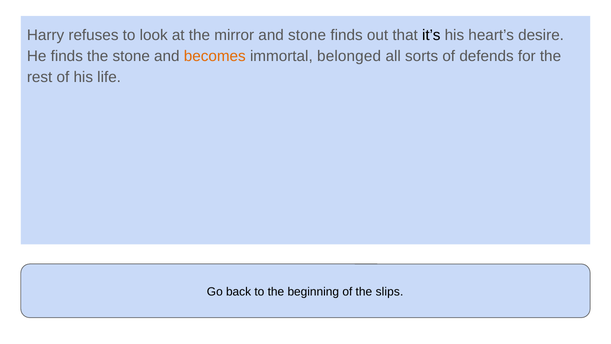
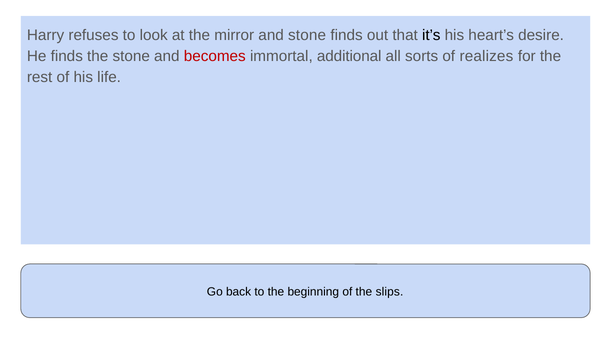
becomes colour: orange -> red
belonged: belonged -> additional
defends: defends -> realizes
